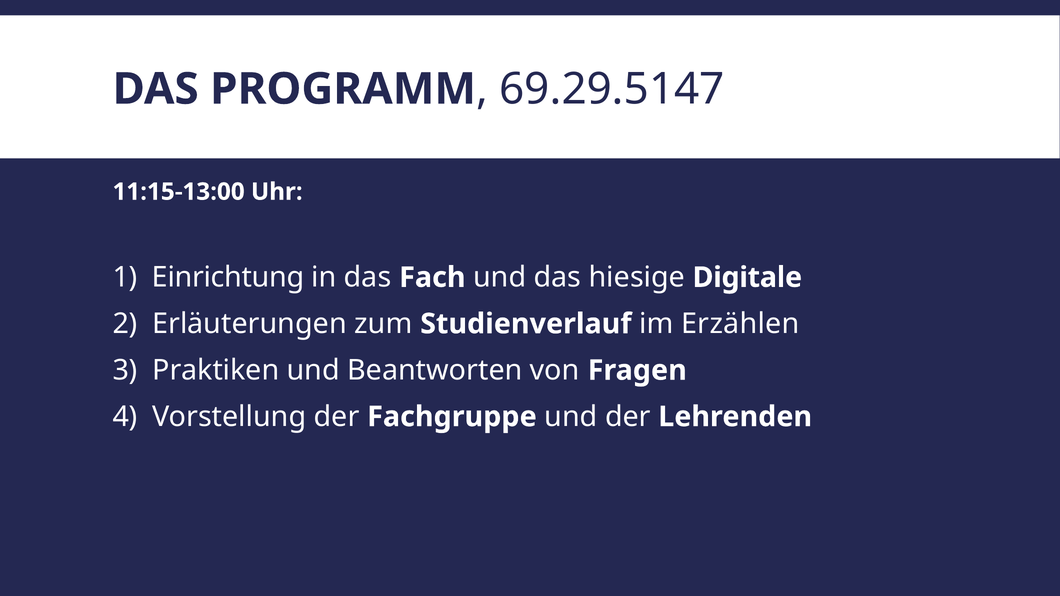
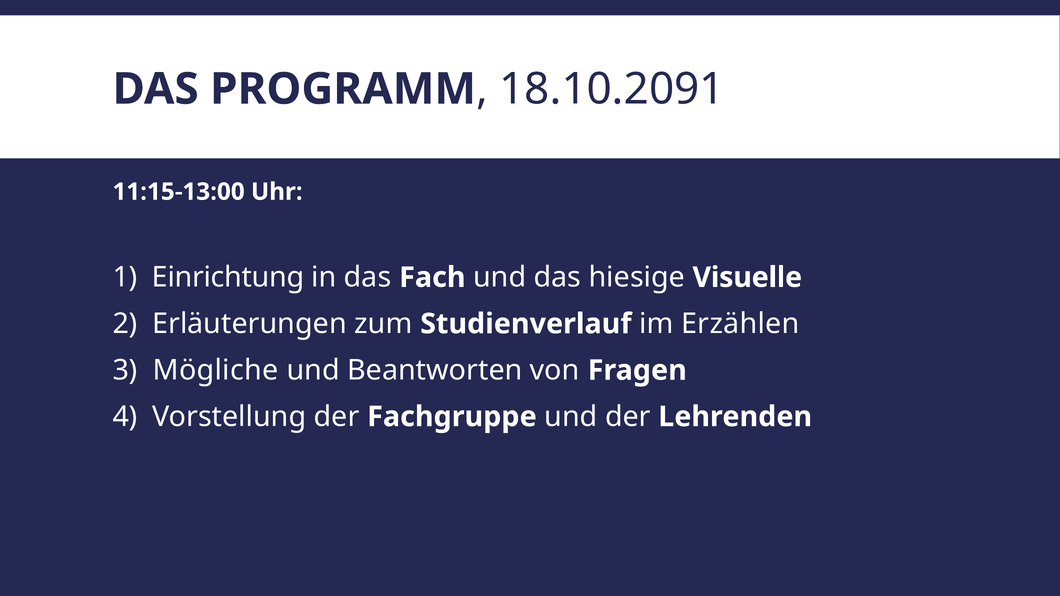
69.29.5147: 69.29.5147 -> 18.10.2091
Digitale: Digitale -> Visuelle
Praktiken: Praktiken -> Mögliche
